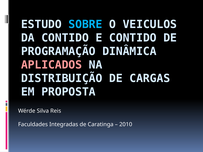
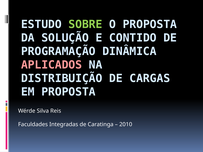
SOBRE colour: light blue -> light green
O VEICULOS: VEICULOS -> PROPOSTA
DA CONTIDO: CONTIDO -> SOLUÇÃO
